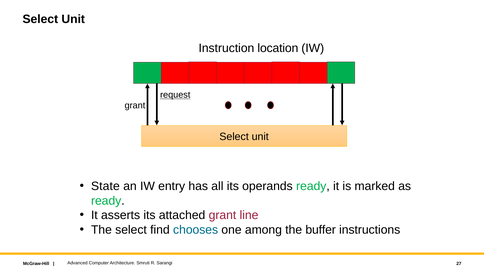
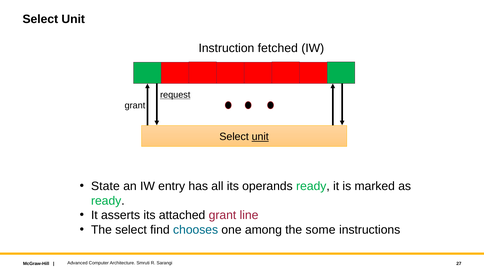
location: location -> fetched
unit at (260, 137) underline: none -> present
buffer: buffer -> some
